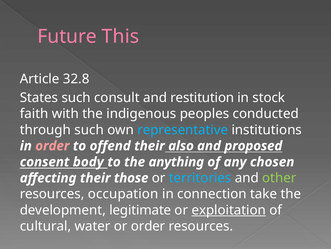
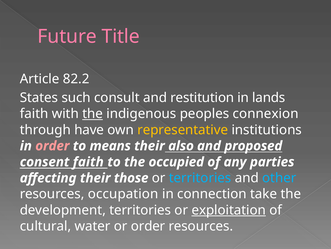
This: This -> Title
32.8: 32.8 -> 82.2
stock: stock -> lands
the at (93, 113) underline: none -> present
conducted: conducted -> connexion
through such: such -> have
representative colour: light blue -> yellow
offend: offend -> means
consent body: body -> faith
anything: anything -> occupied
chosen: chosen -> parties
other colour: light green -> light blue
development legitimate: legitimate -> territories
